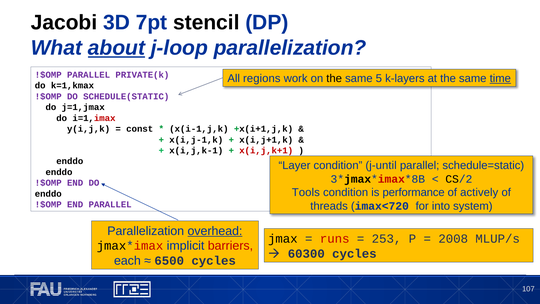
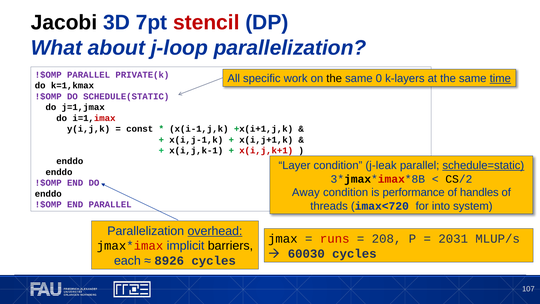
stencil colour: black -> red
about underline: present -> none
regions: regions -> specific
5: 5 -> 0
j-until: j-until -> j-leak
schedule=static underline: none -> present
Tools: Tools -> Away
actively: actively -> handles
253: 253 -> 208
2008: 2008 -> 2031
barriers colour: red -> black
60300: 60300 -> 60030
6500: 6500 -> 8926
